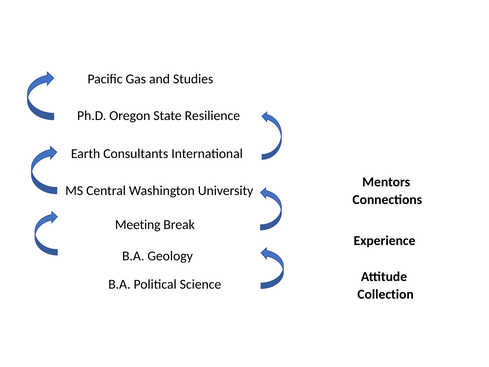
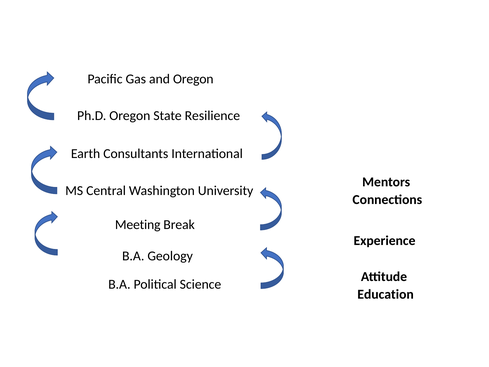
and Studies: Studies -> Oregon
Collection: Collection -> Education
